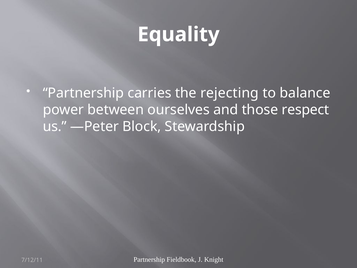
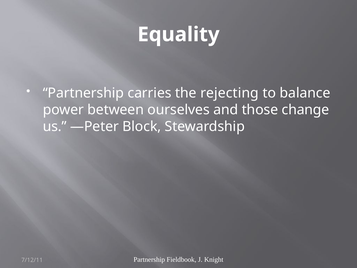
respect: respect -> change
